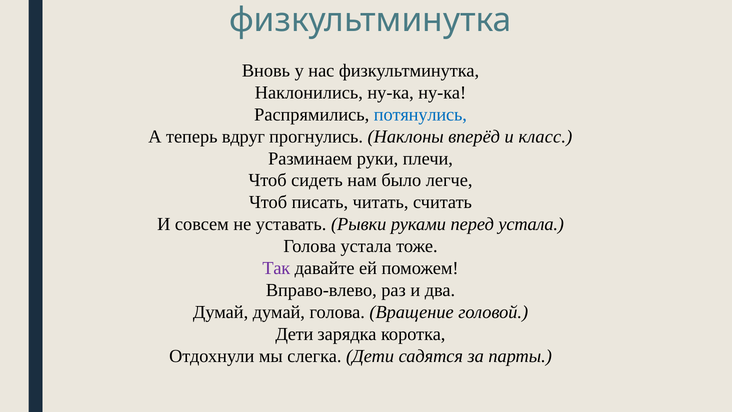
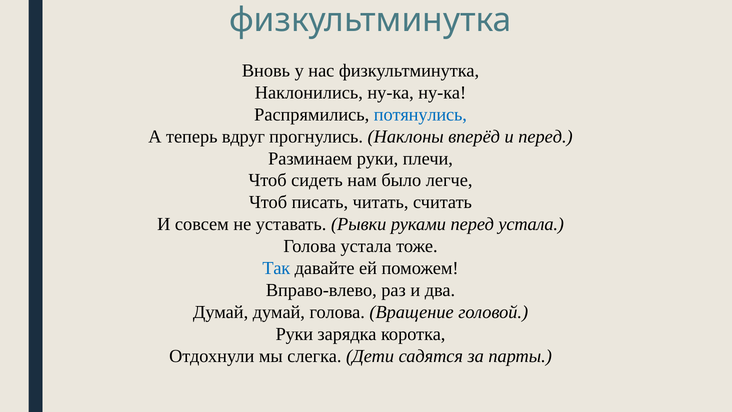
и класс: класс -> перед
Так colour: purple -> blue
Дети at (294, 334): Дети -> Руки
